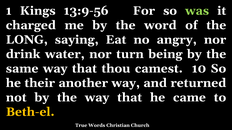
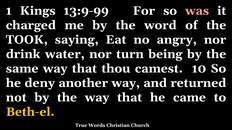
13:9-56: 13:9-56 -> 13:9-99
was colour: light green -> pink
LONG: LONG -> TOOK
their: their -> deny
